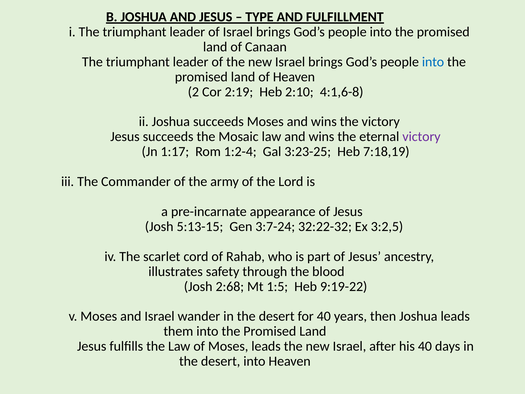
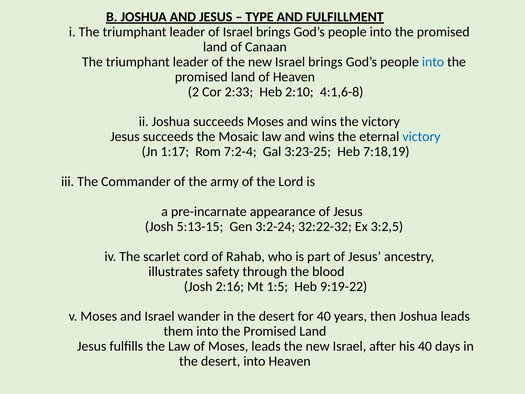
2:19: 2:19 -> 2:33
victory at (421, 137) colour: purple -> blue
1:2-4: 1:2-4 -> 7:2-4
3:7-24: 3:7-24 -> 3:2-24
2:68: 2:68 -> 2:16
